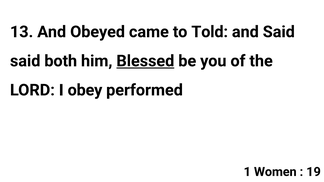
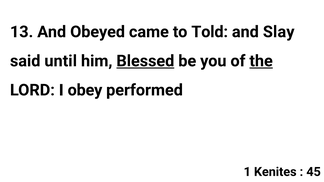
and Said: Said -> Slay
both: both -> until
the underline: none -> present
Women: Women -> Kenites
19: 19 -> 45
